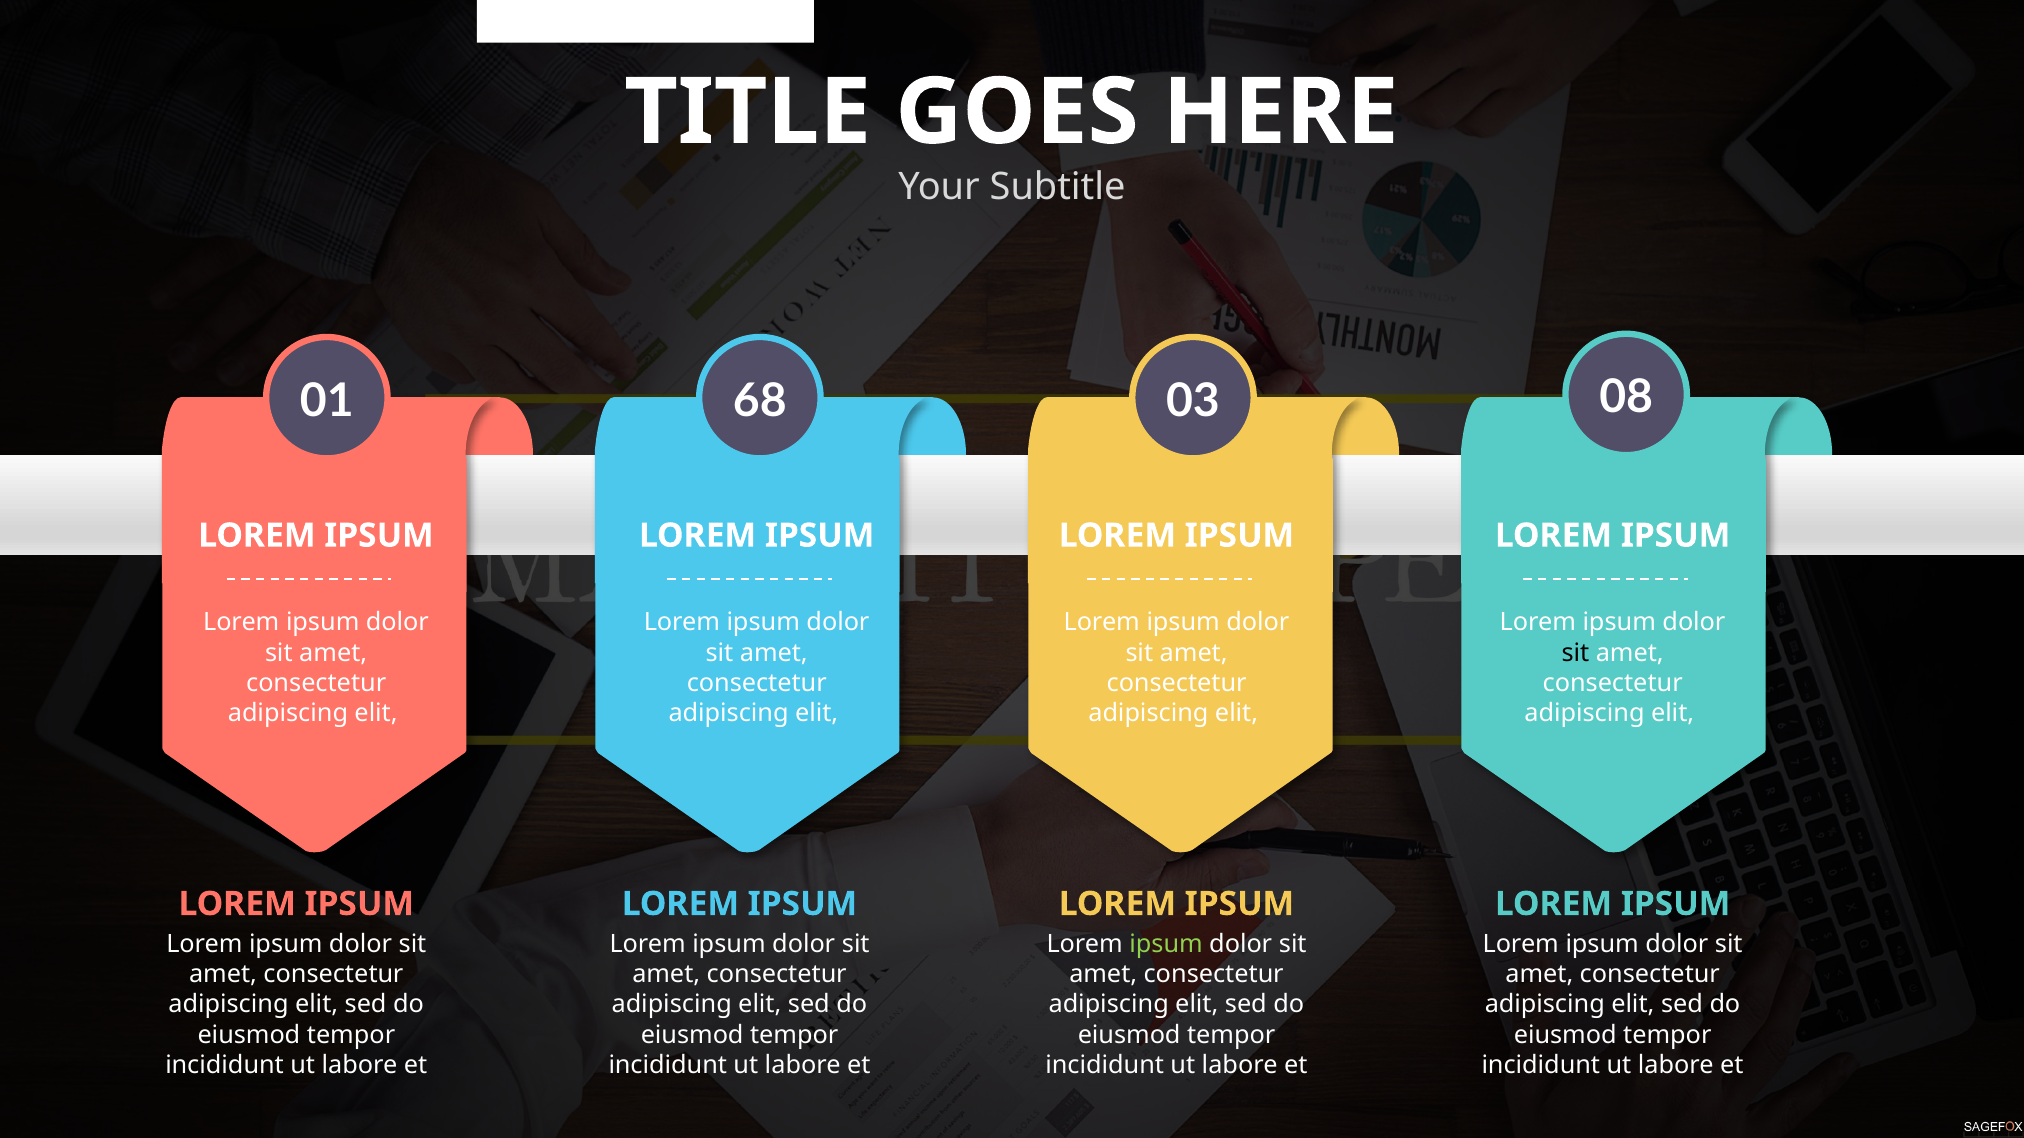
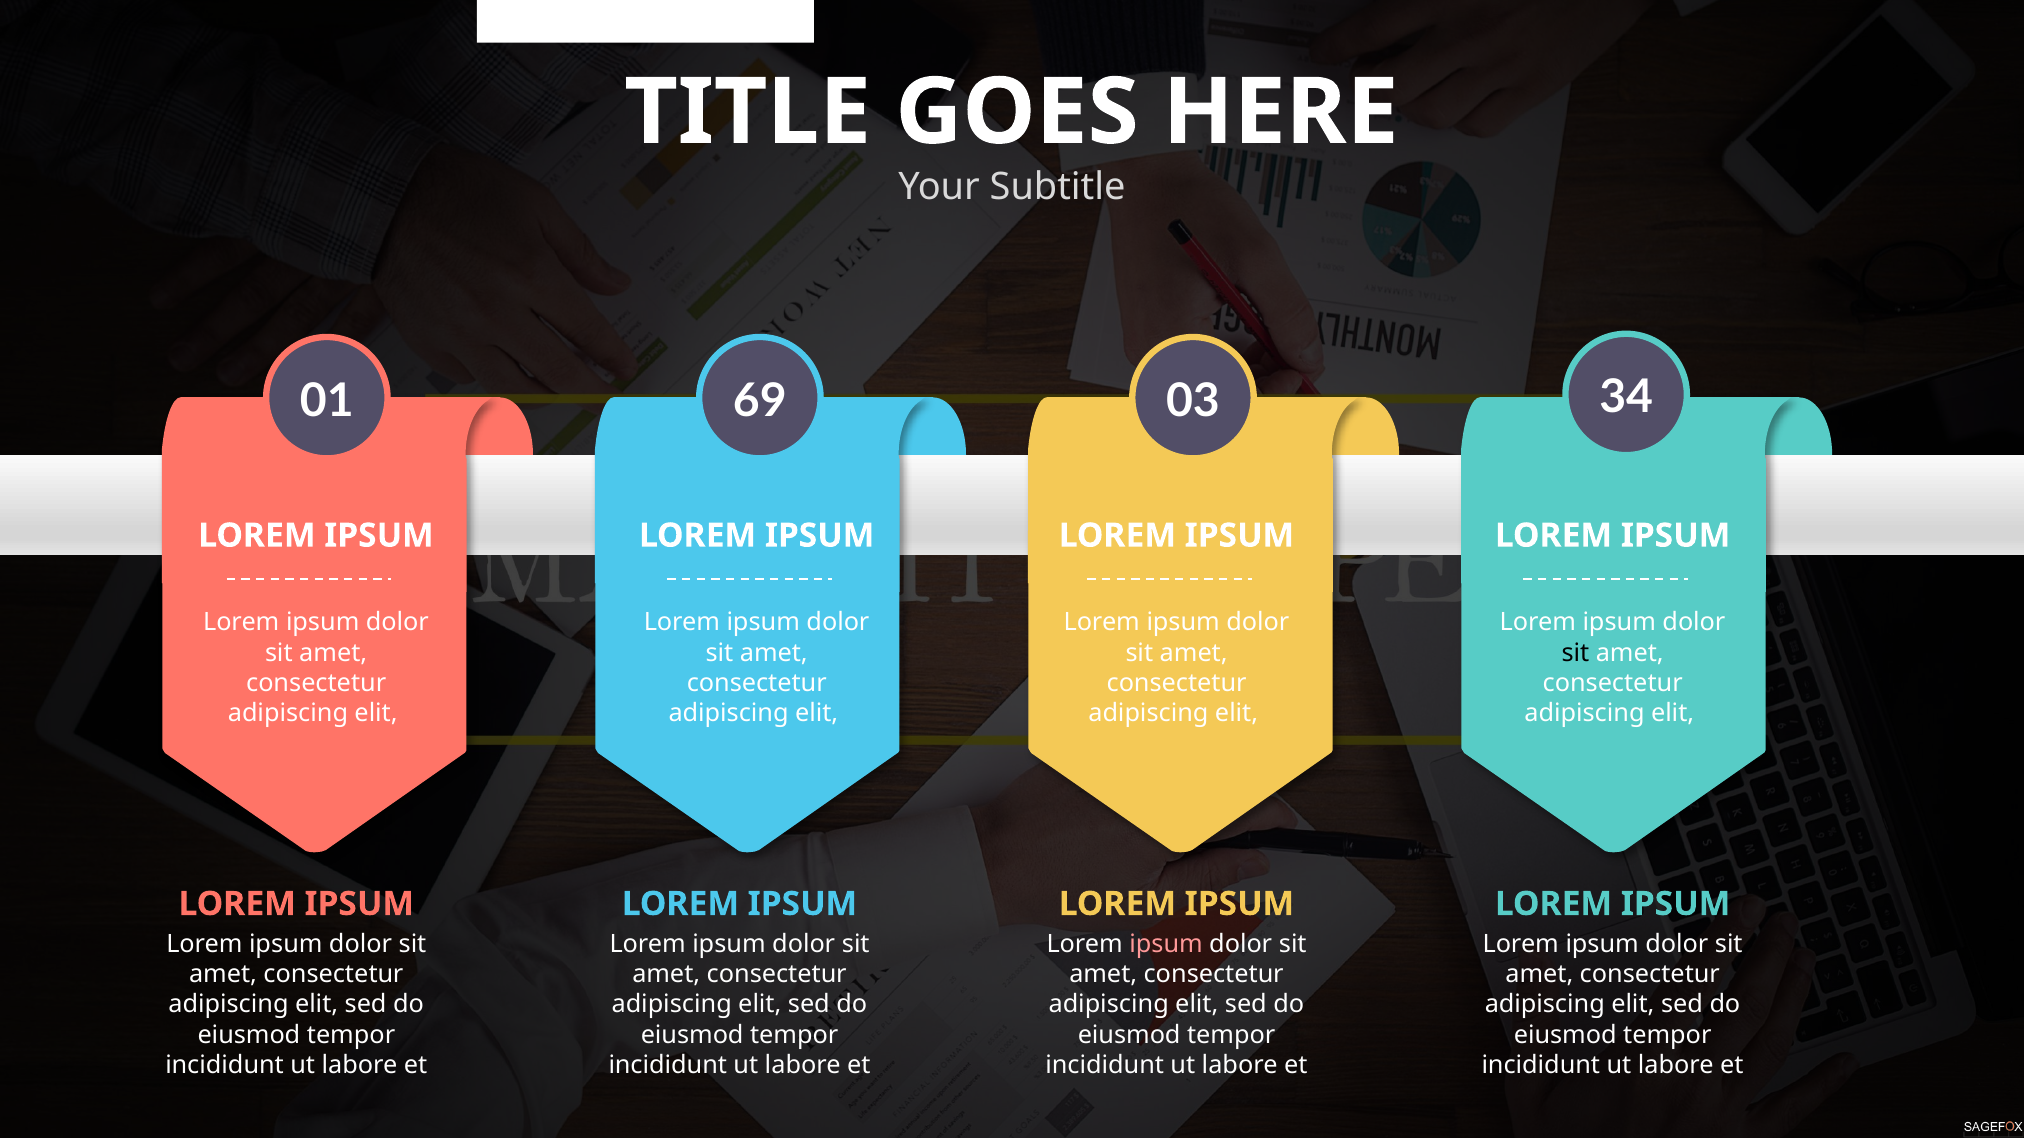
68: 68 -> 69
08: 08 -> 34
ipsum at (1166, 944) colour: light green -> pink
